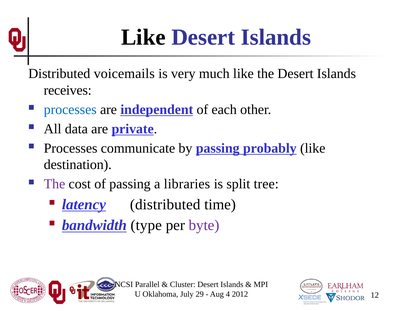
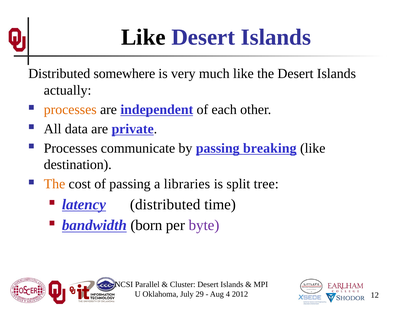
voicemails: voicemails -> somewhere
receives: receives -> actually
processes at (70, 109) colour: blue -> orange
probably: probably -> breaking
The at (55, 184) colour: purple -> orange
type: type -> born
